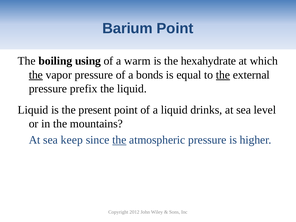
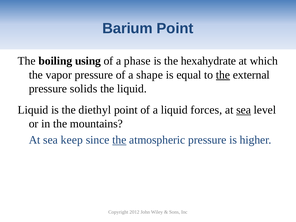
warm: warm -> phase
the at (36, 75) underline: present -> none
bonds: bonds -> shape
prefix: prefix -> solids
present: present -> diethyl
drinks: drinks -> forces
sea at (244, 110) underline: none -> present
